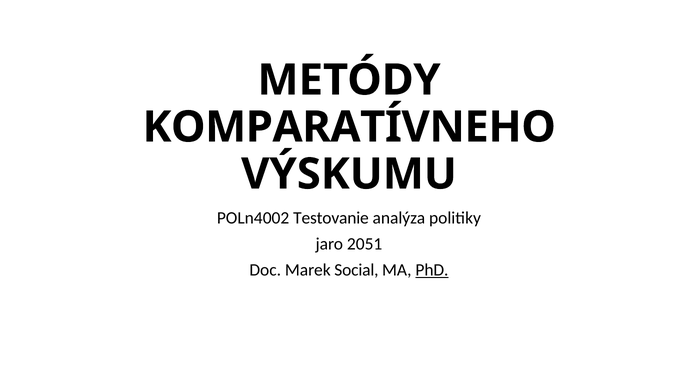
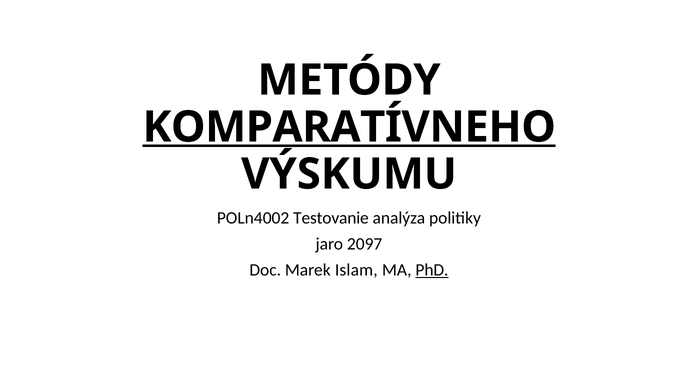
KOMPARATÍVNEHO underline: none -> present
2051: 2051 -> 2097
Social: Social -> Islam
